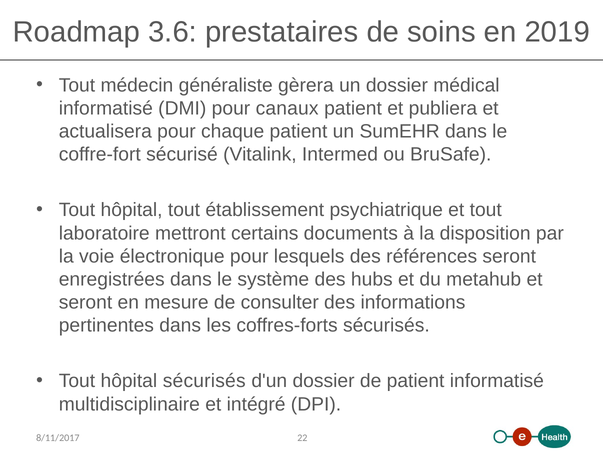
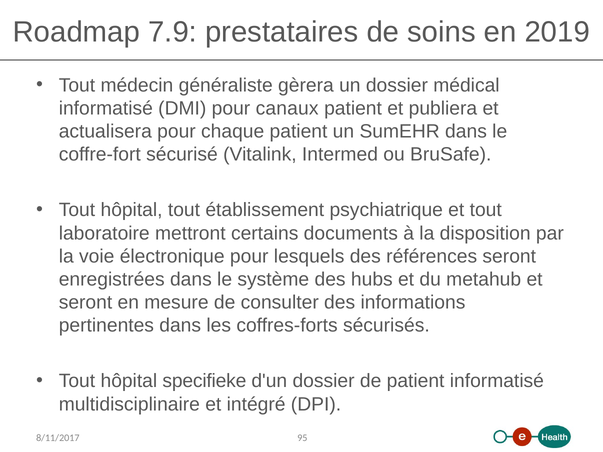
3.6: 3.6 -> 7.9
hôpital sécurisés: sécurisés -> specifieke
22: 22 -> 95
